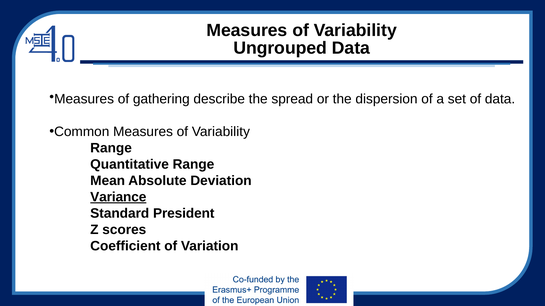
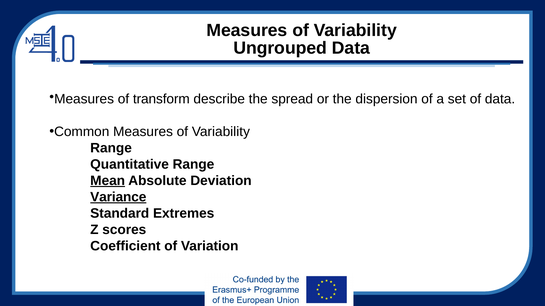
gathering: gathering -> transform
Mean underline: none -> present
President: President -> Extremes
